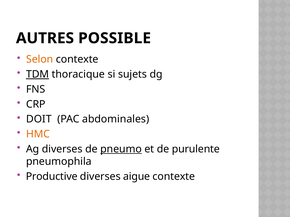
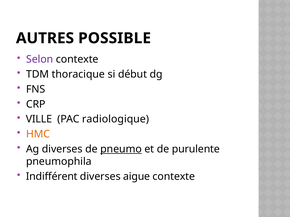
Selon colour: orange -> purple
TDM underline: present -> none
sujets: sujets -> début
DOIT: DOIT -> VILLE
abdominales: abdominales -> radiologique
Productive: Productive -> Indifférent
